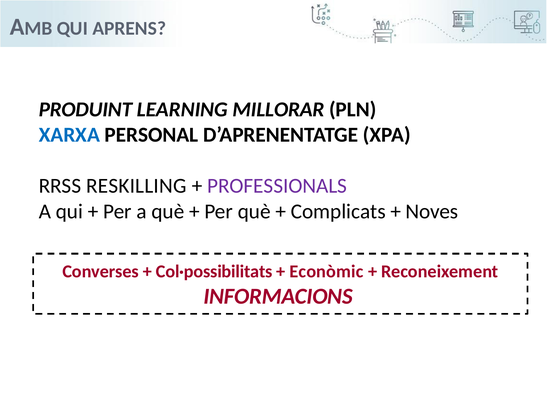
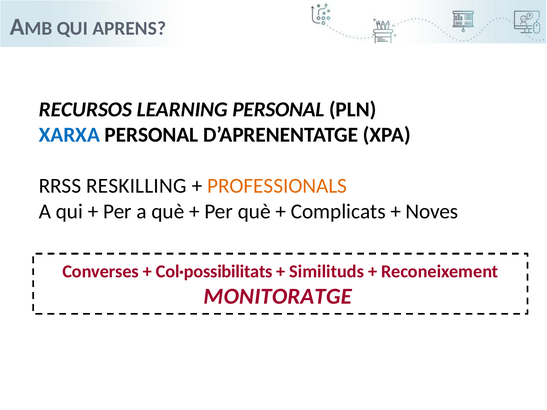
PRODUINT: PRODUINT -> RECURSOS
LEARNING MILLORAR: MILLORAR -> PERSONAL
PROFESSIONALS colour: purple -> orange
Econòmic: Econòmic -> Similituds
INFORMACIONS: INFORMACIONS -> MONITORATGE
